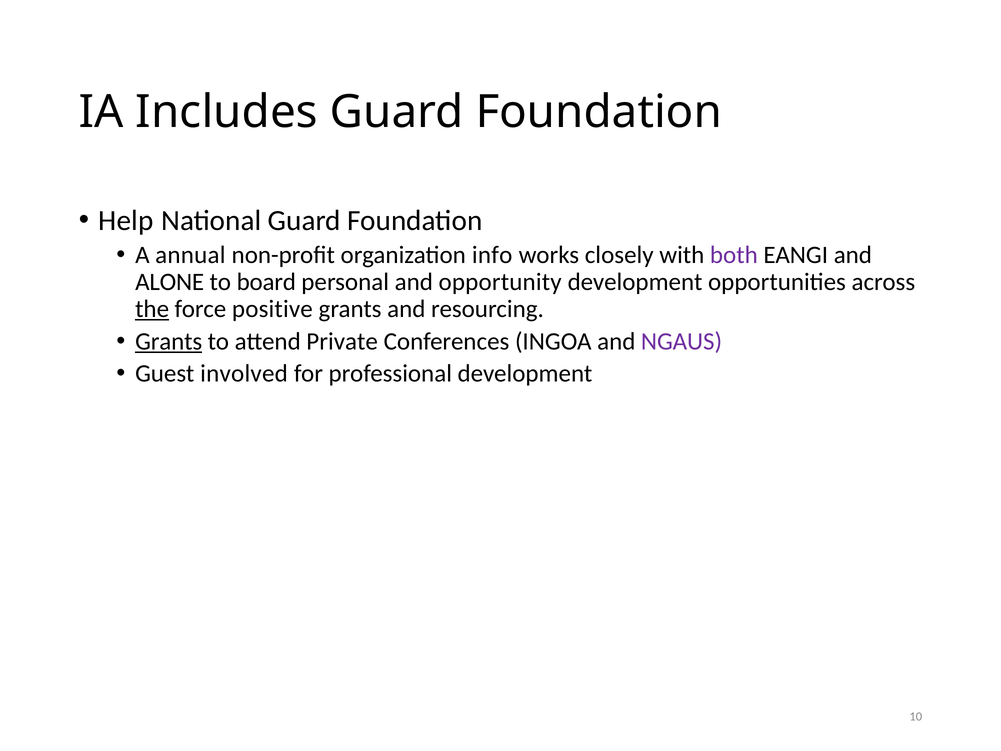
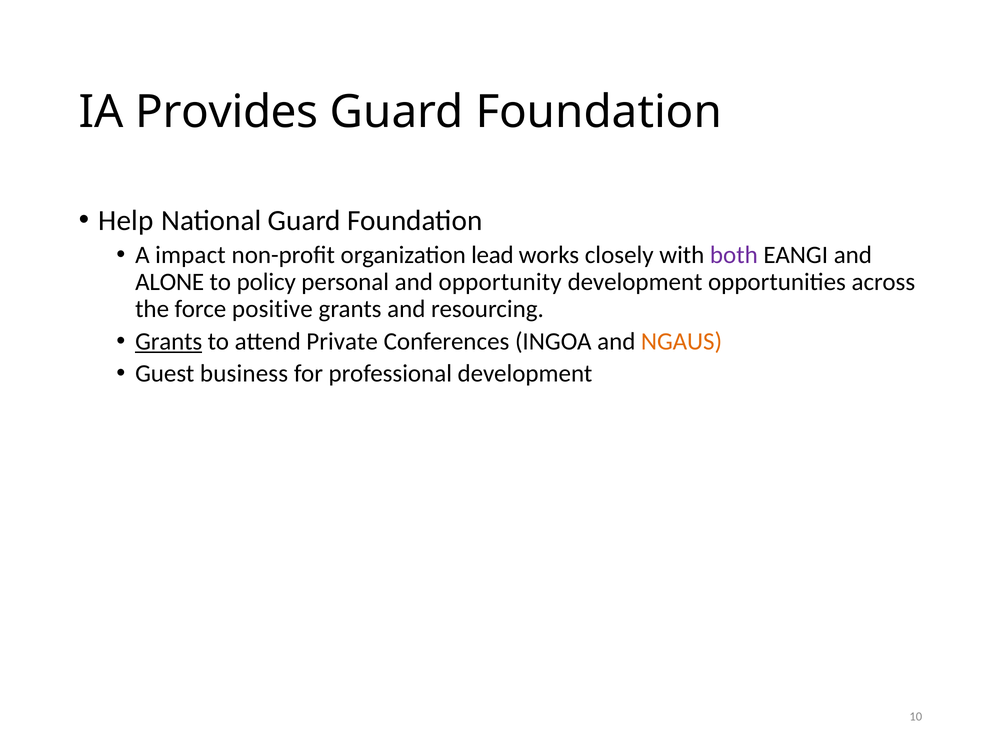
Includes: Includes -> Provides
annual: annual -> impact
info: info -> lead
board: board -> policy
the underline: present -> none
NGAUS colour: purple -> orange
involved: involved -> business
